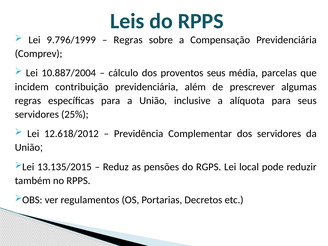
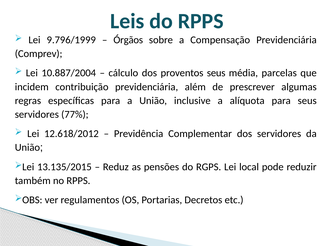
Regras at (128, 40): Regras -> Órgãos
25%: 25% -> 77%
